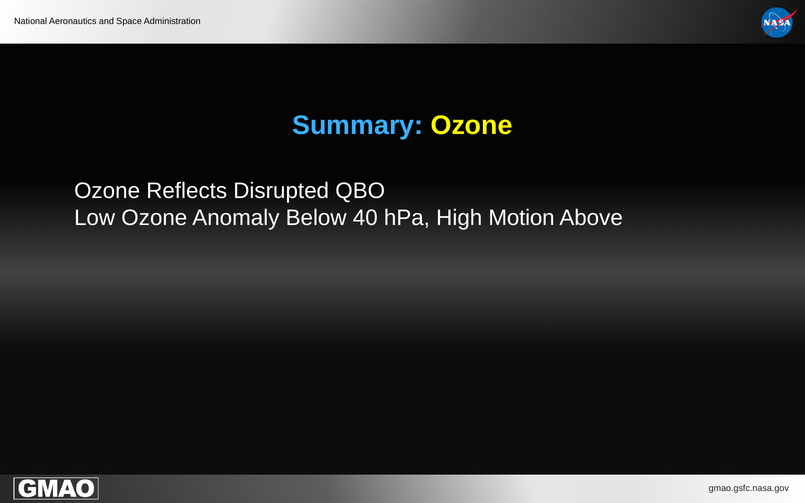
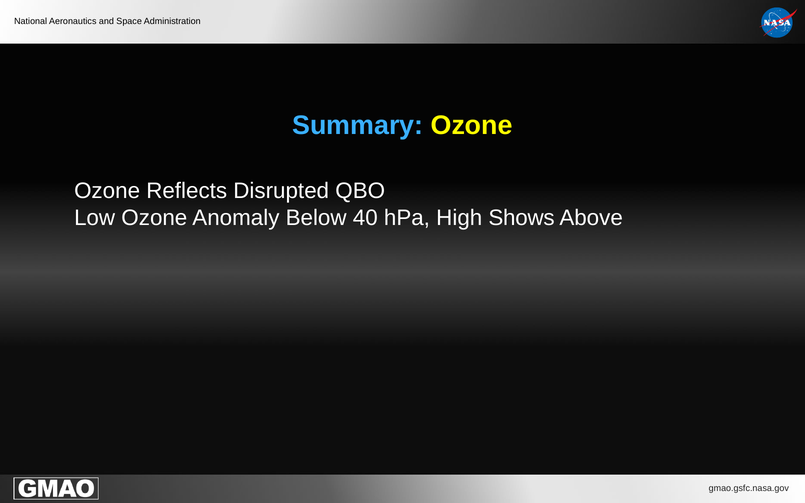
Motion: Motion -> Shows
